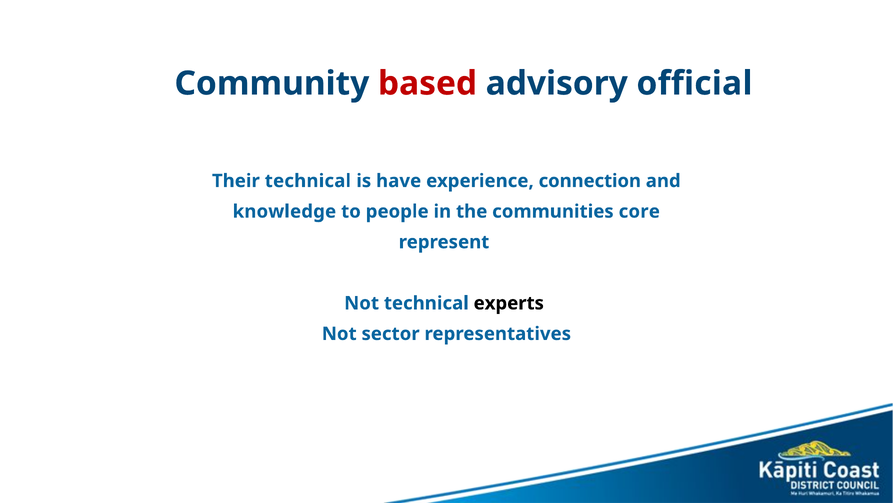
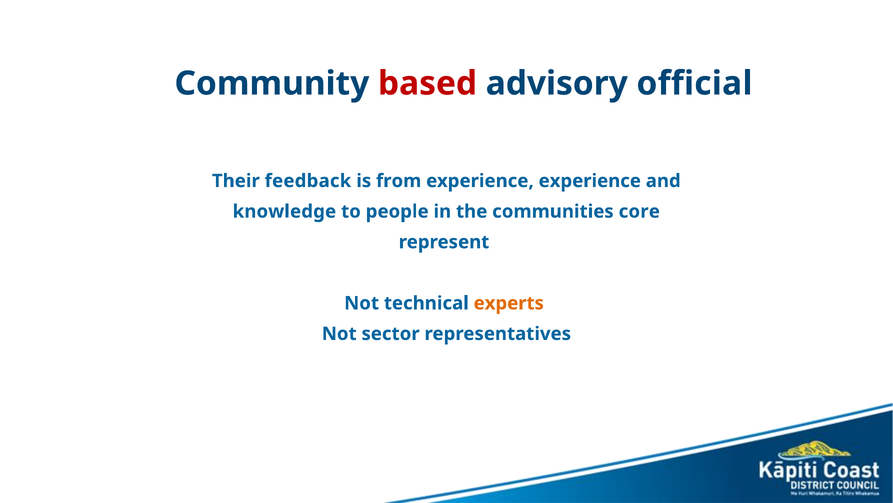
Their technical: technical -> feedback
have: have -> from
experience connection: connection -> experience
experts colour: black -> orange
